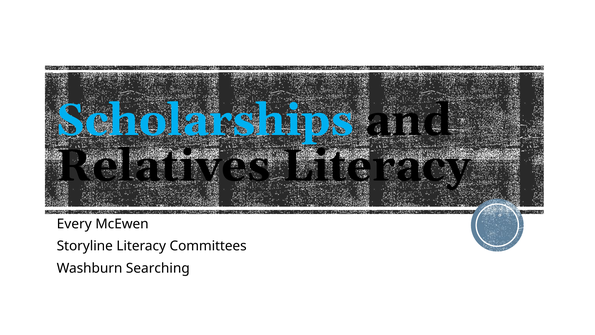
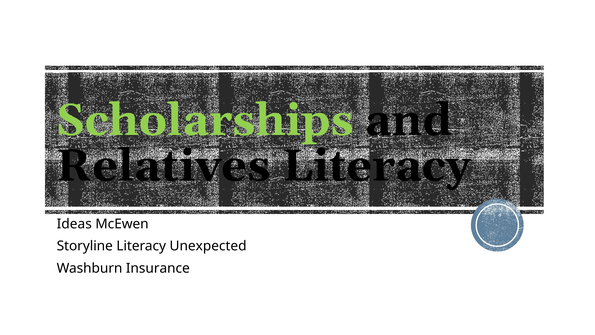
Scholarships colour: light blue -> light green
Every: Every -> Ideas
Committees: Committees -> Unexpected
Searching: Searching -> Insurance
